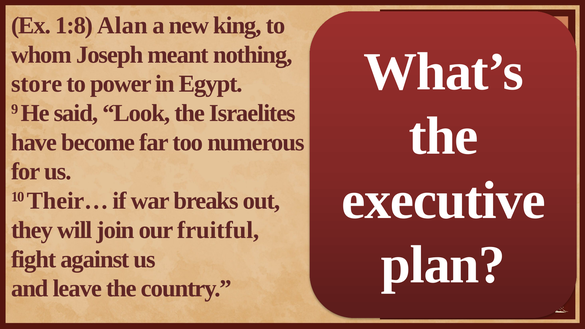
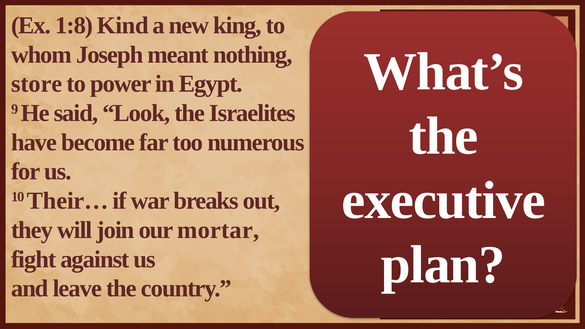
Alan: Alan -> Kind
fruitful: fruitful -> mortar
